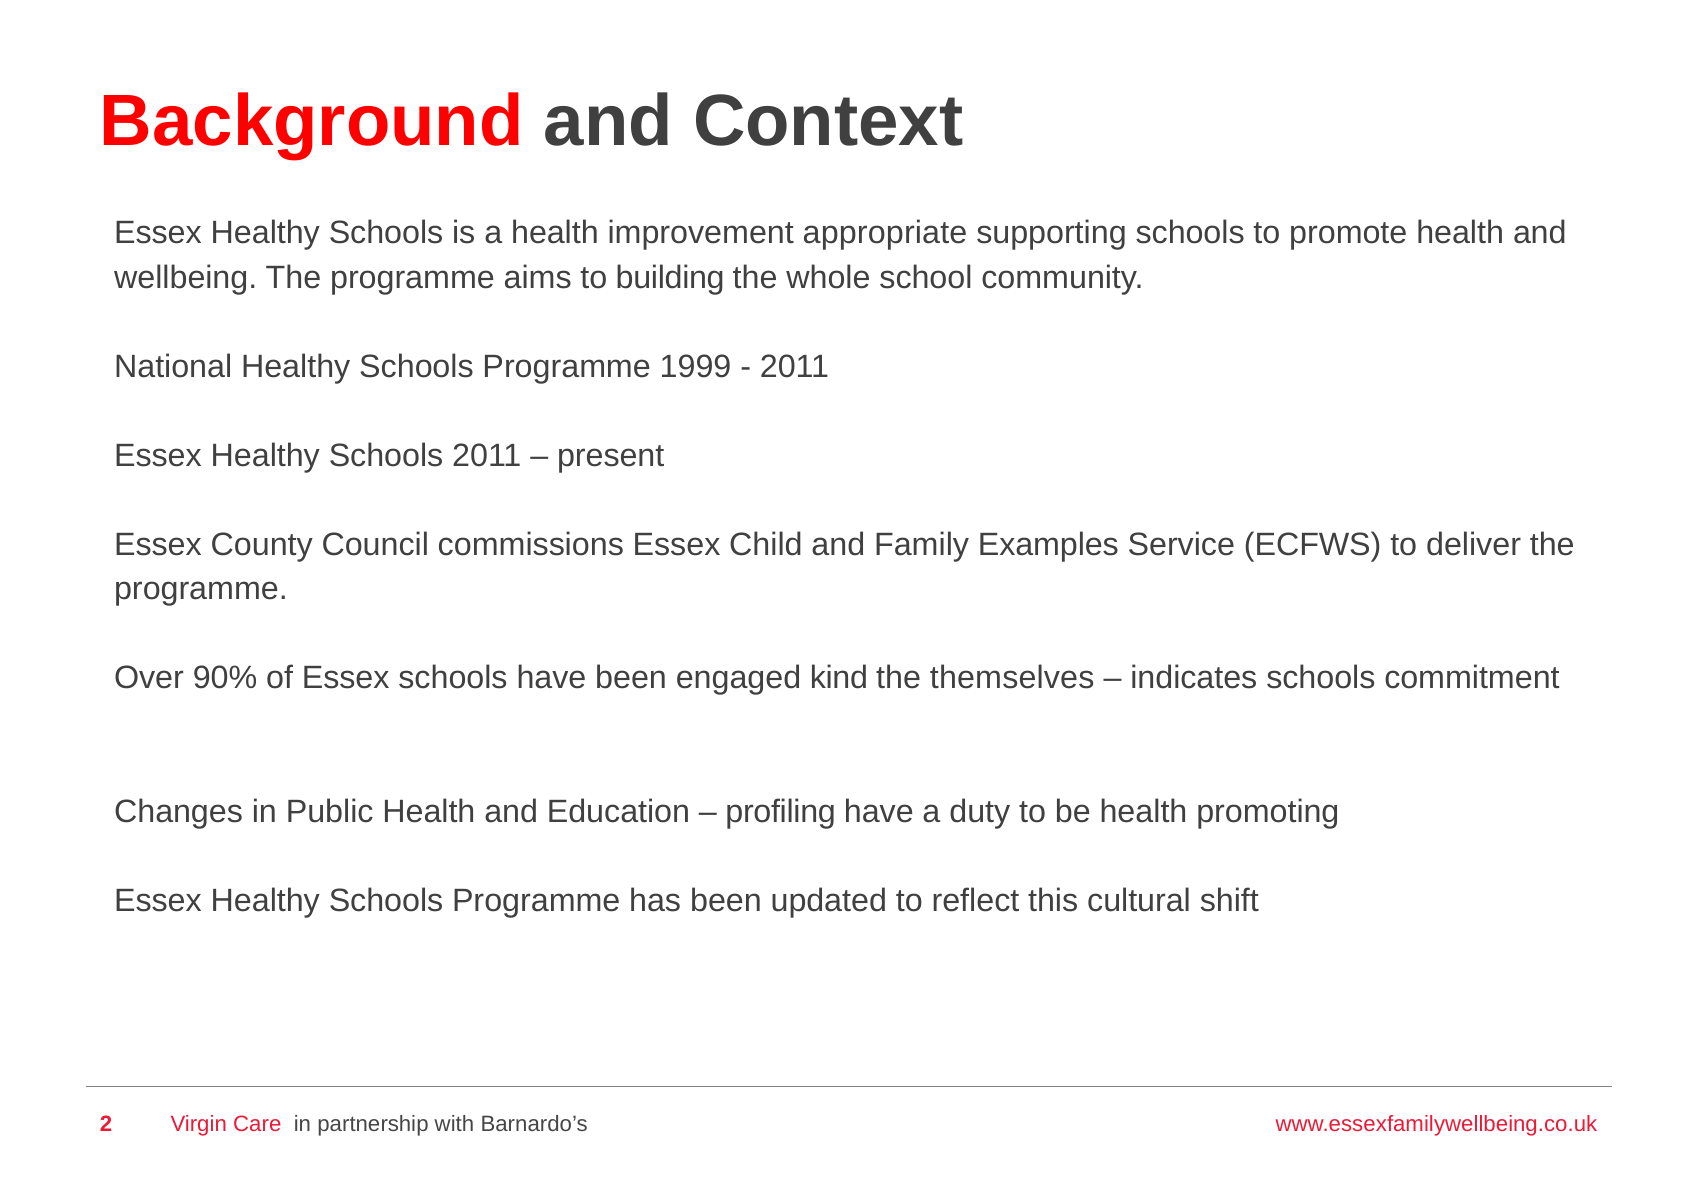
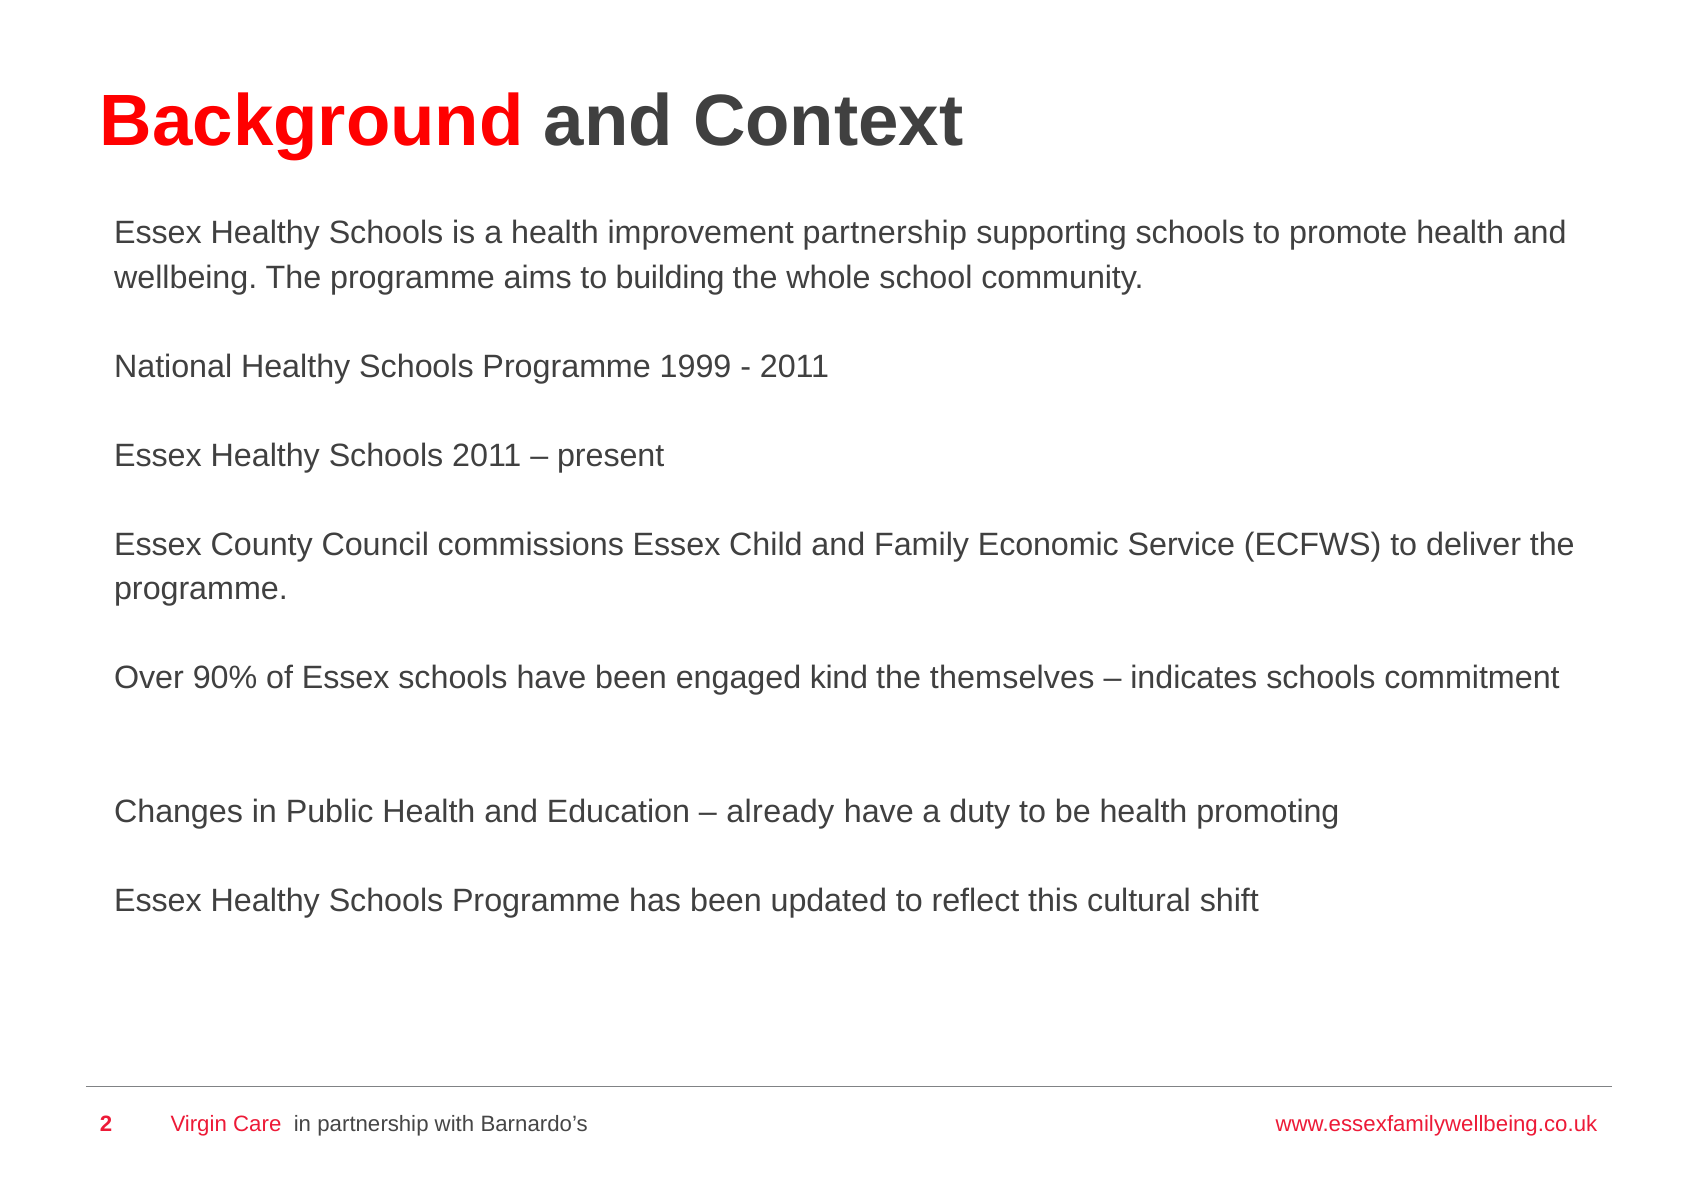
improvement appropriate: appropriate -> partnership
Examples: Examples -> Economic
profiling: profiling -> already
